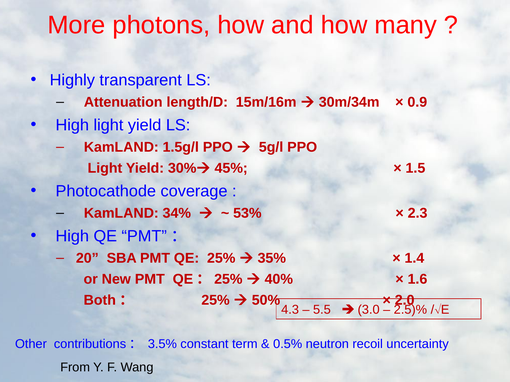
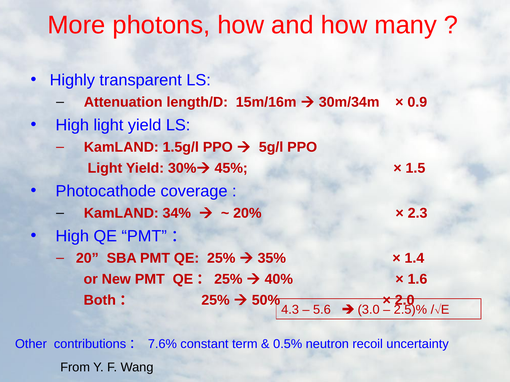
53%: 53% -> 20%
5.5: 5.5 -> 5.6
3.5%: 3.5% -> 7.6%
